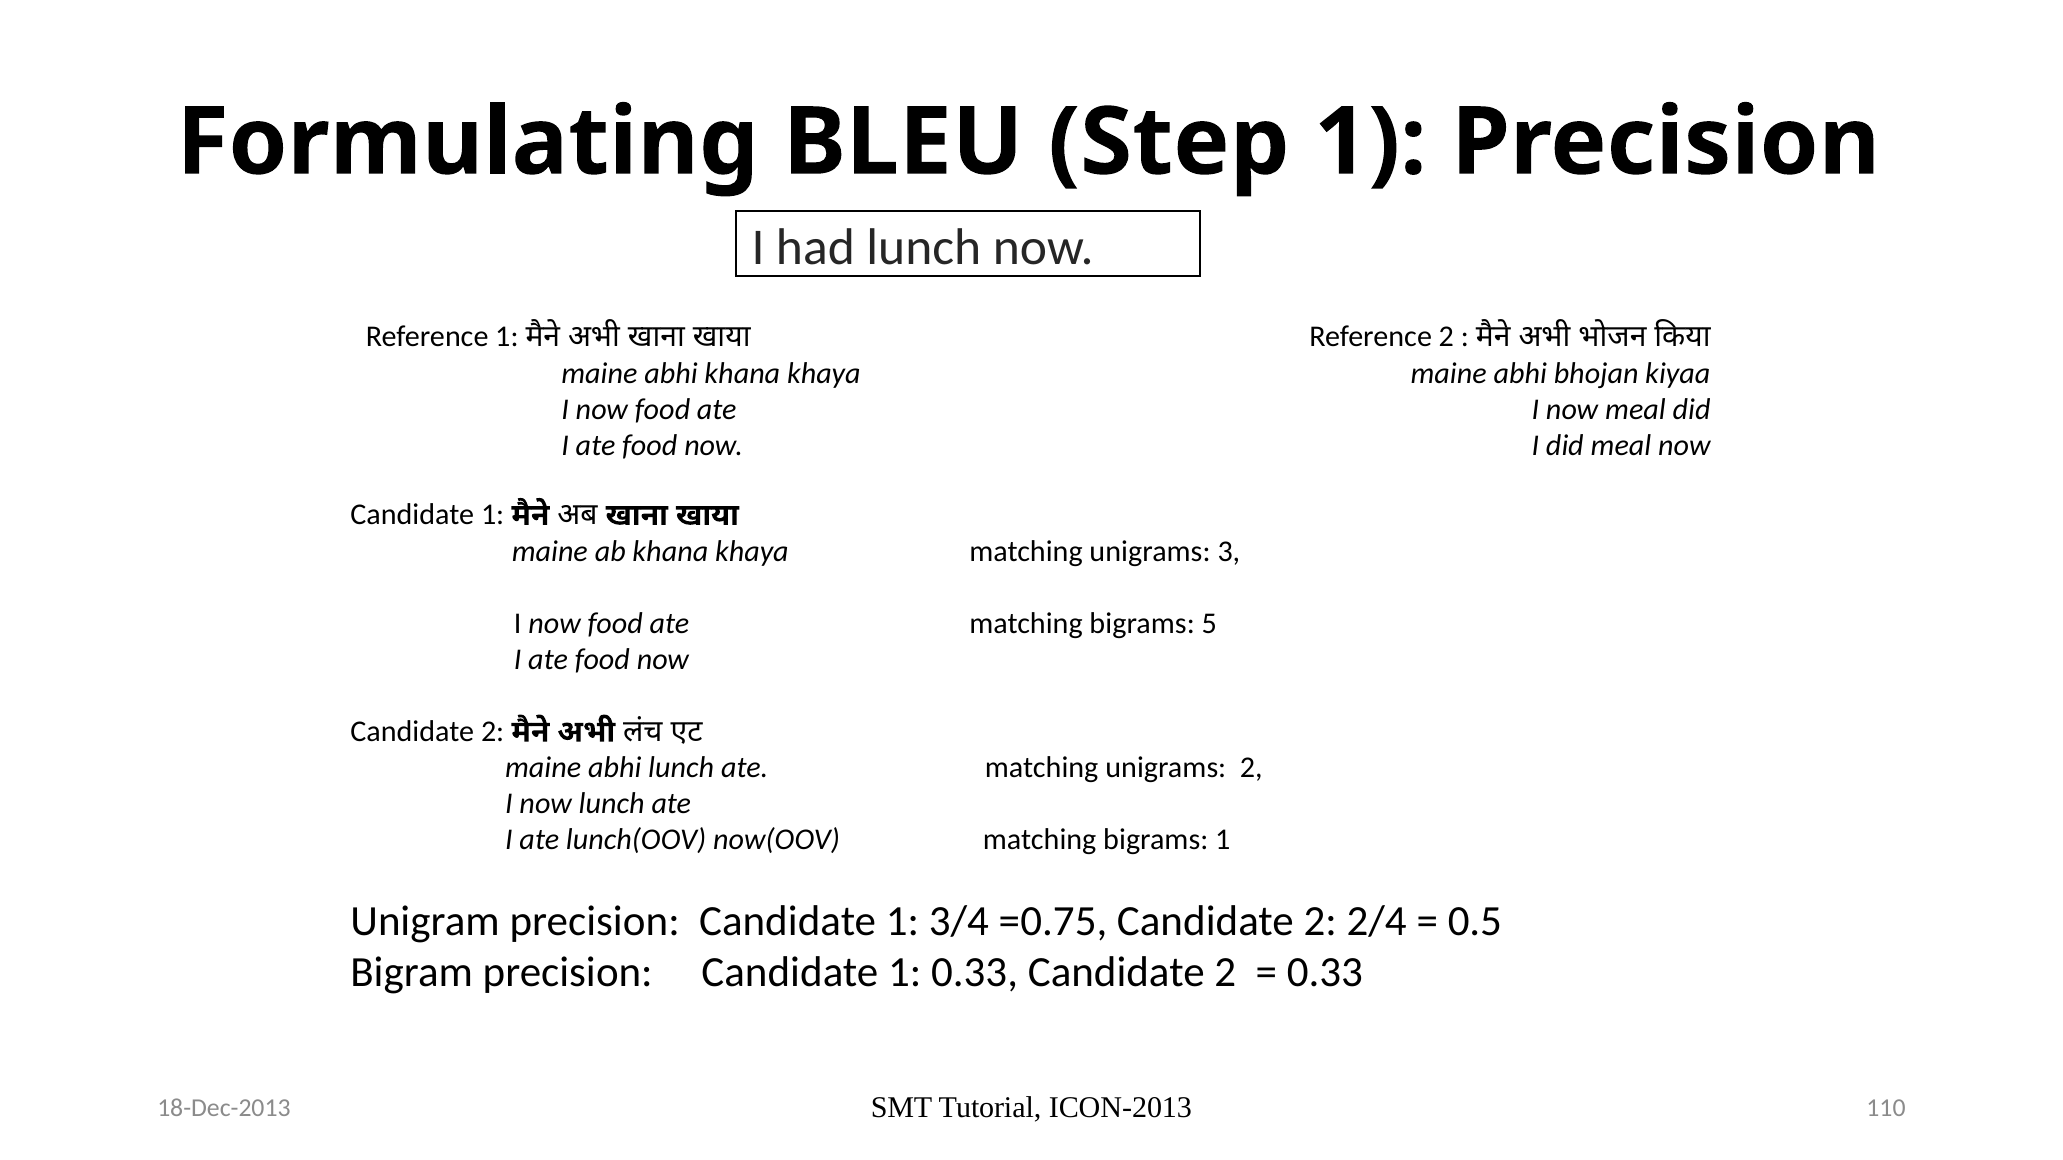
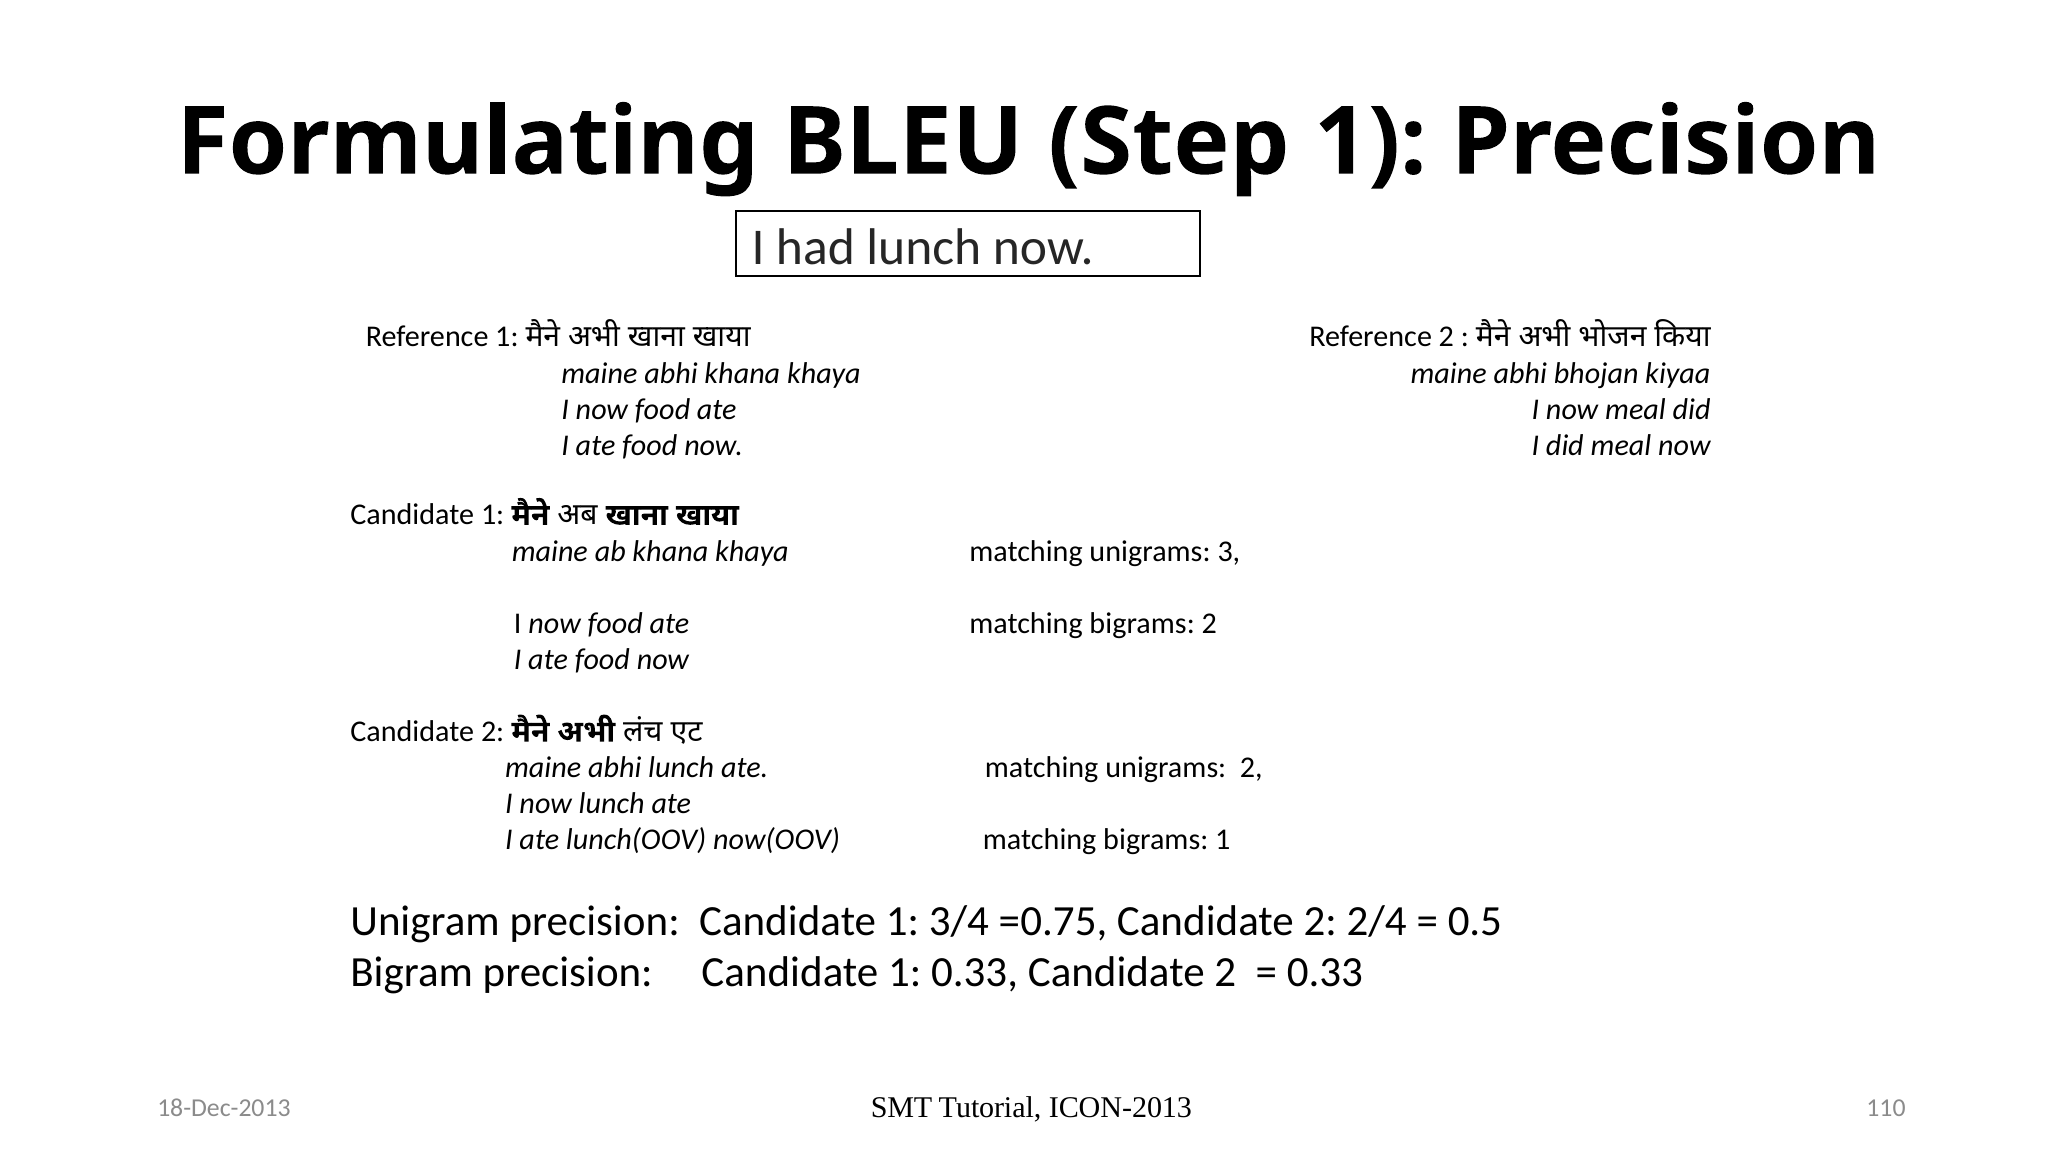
bigrams 5: 5 -> 2
